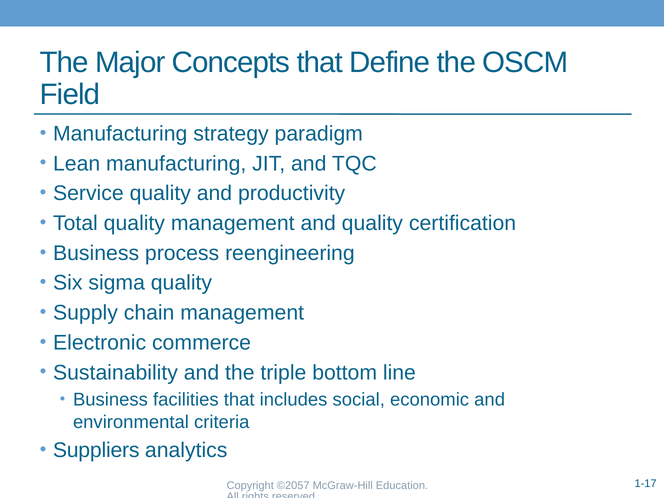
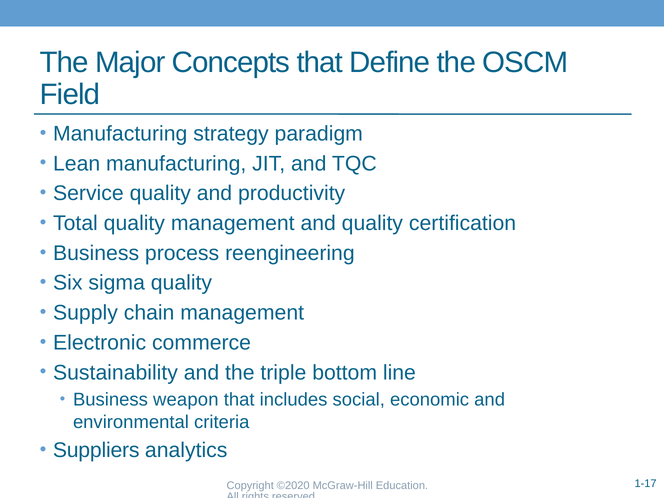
facilities: facilities -> weapon
©2057: ©2057 -> ©2020
